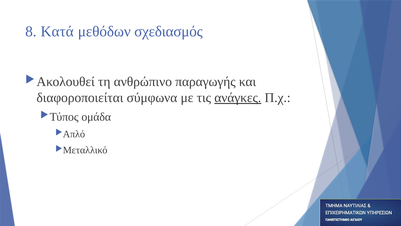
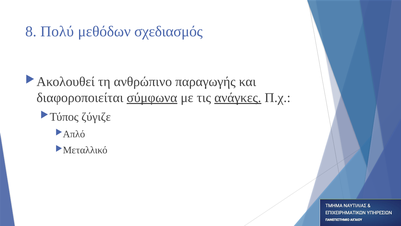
Κατά: Κατά -> Πολύ
σύμφωνα underline: none -> present
ομάδα: ομάδα -> ζύγιζε
